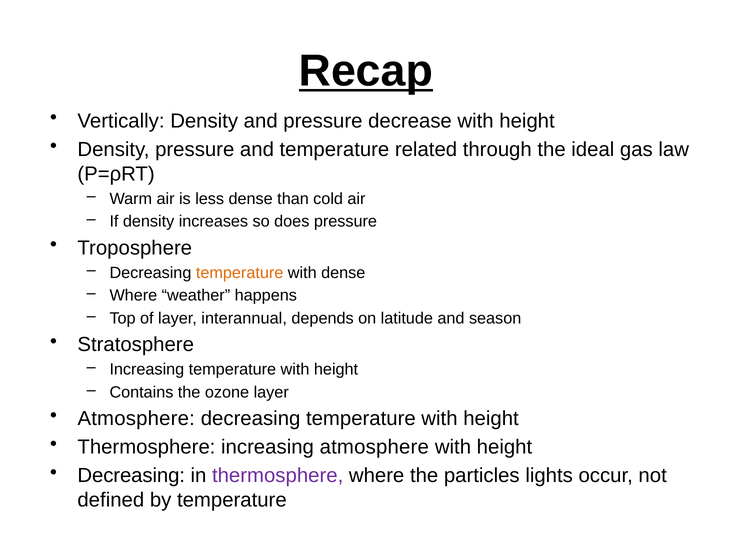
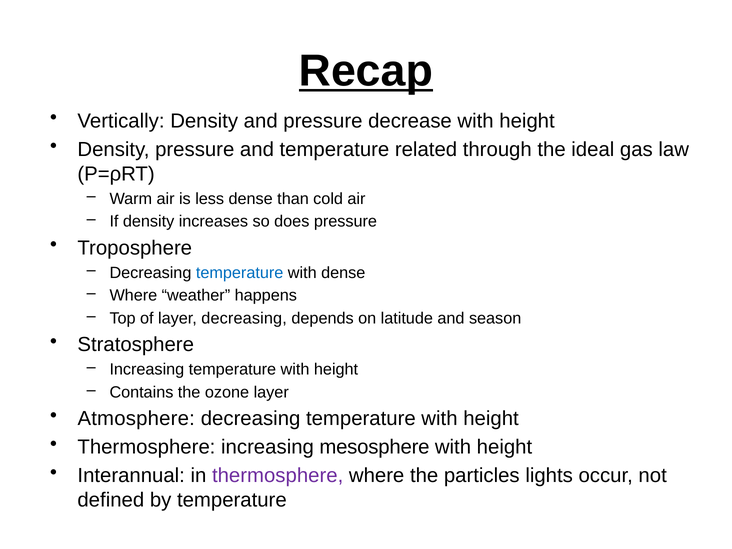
temperature at (240, 273) colour: orange -> blue
layer interannual: interannual -> decreasing
increasing atmosphere: atmosphere -> mesosphere
Decreasing at (131, 476): Decreasing -> Interannual
